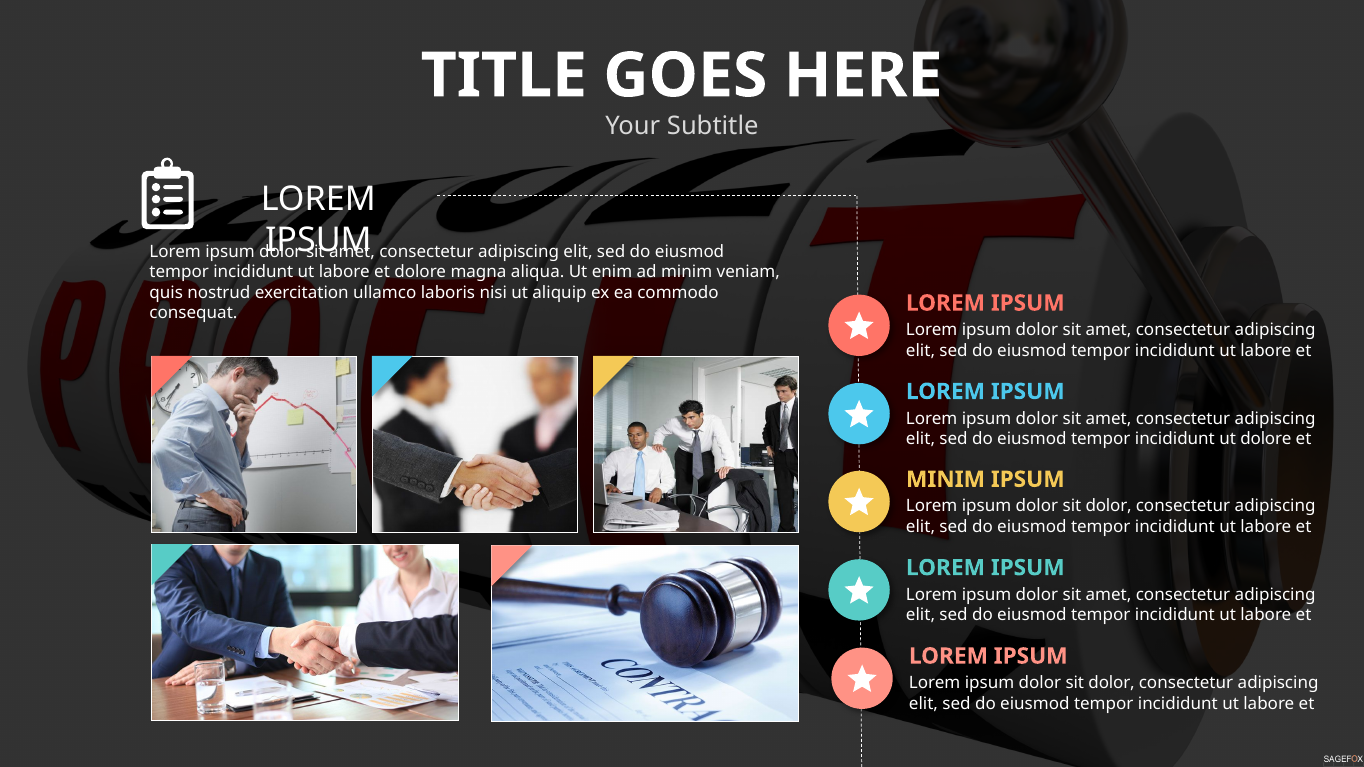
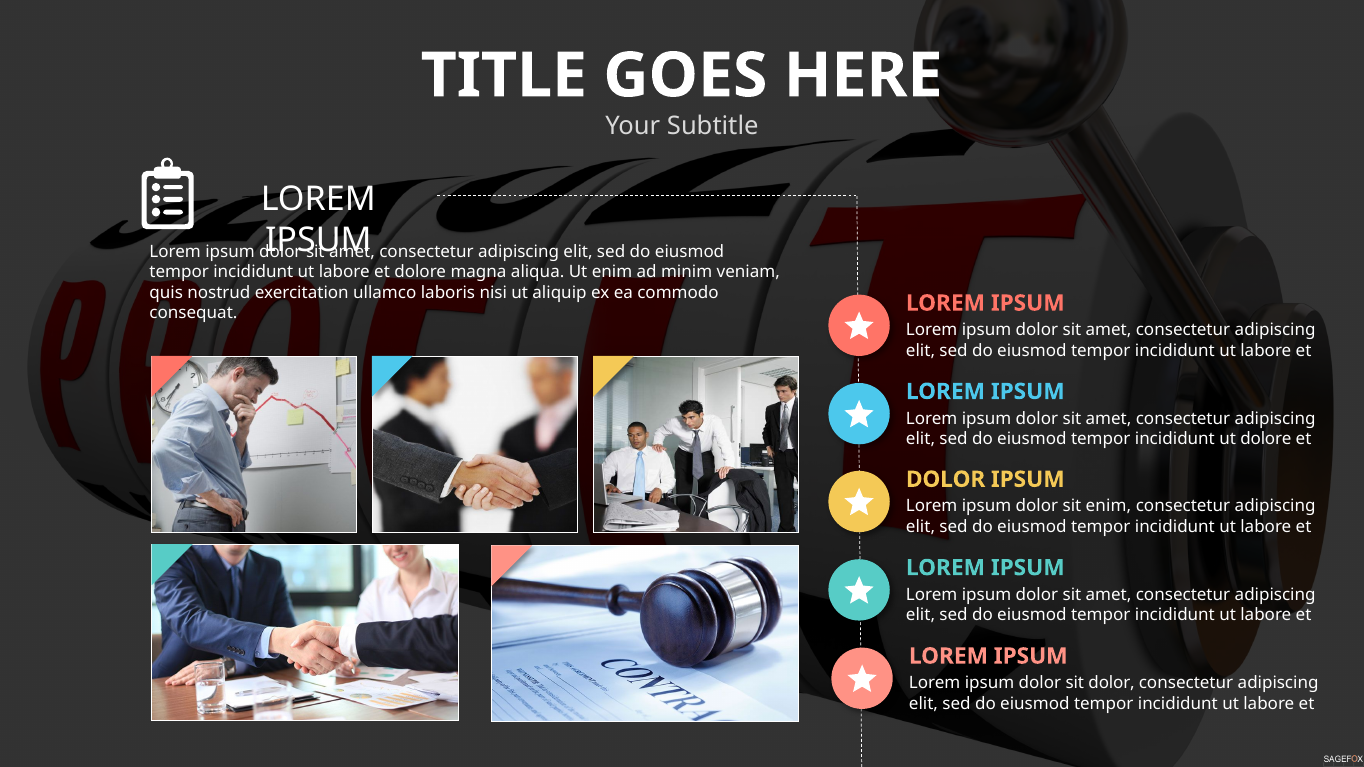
MINIM at (945, 480): MINIM -> DOLOR
dolor at (1109, 506): dolor -> enim
